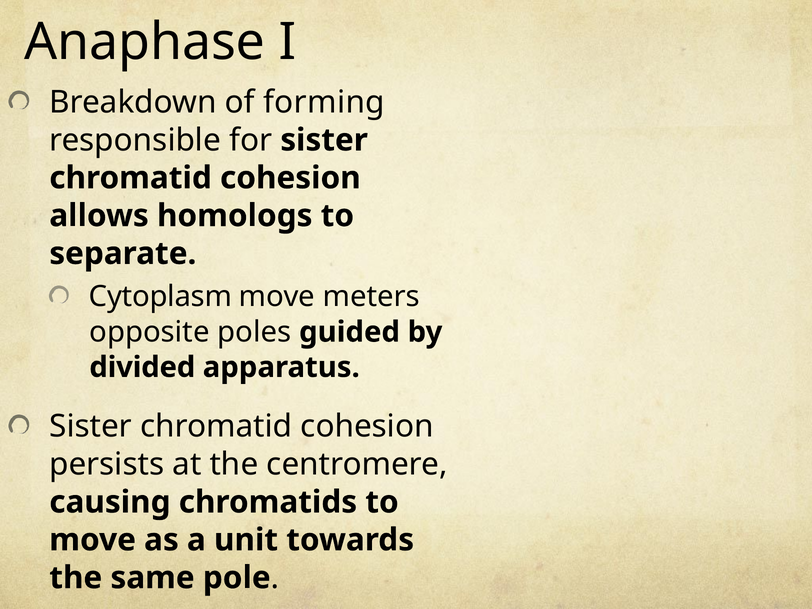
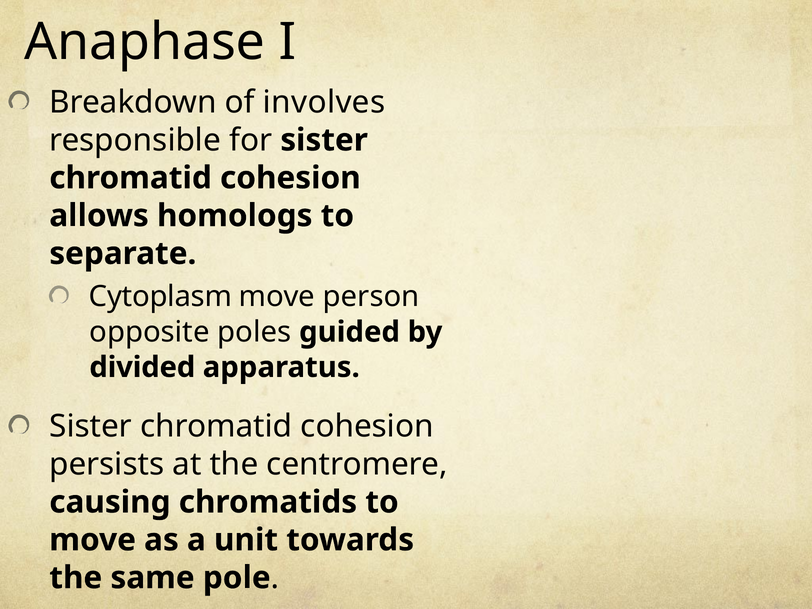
forming: forming -> involves
meters: meters -> person
